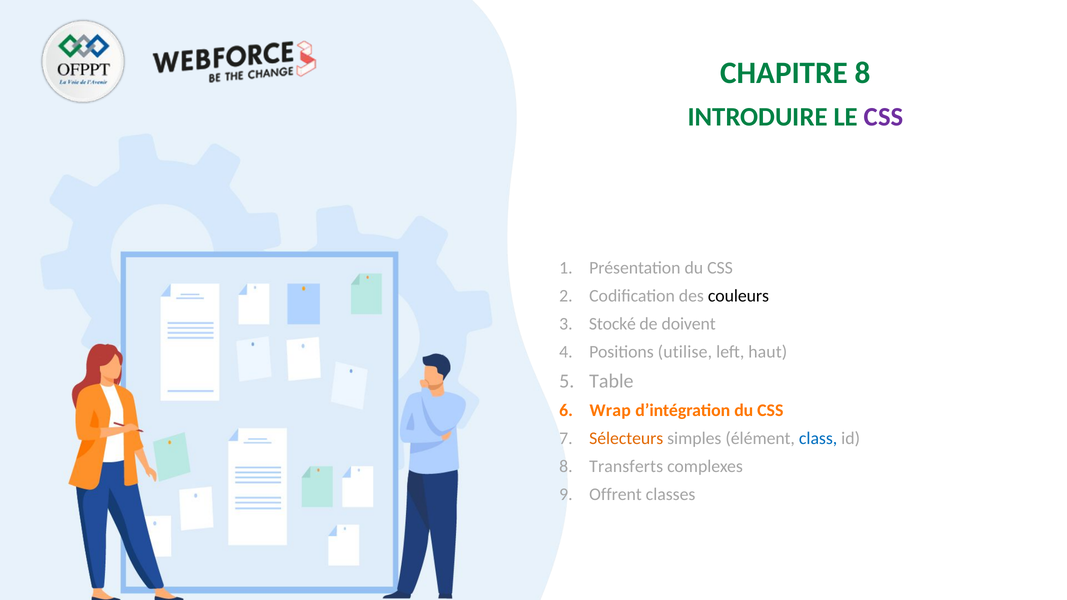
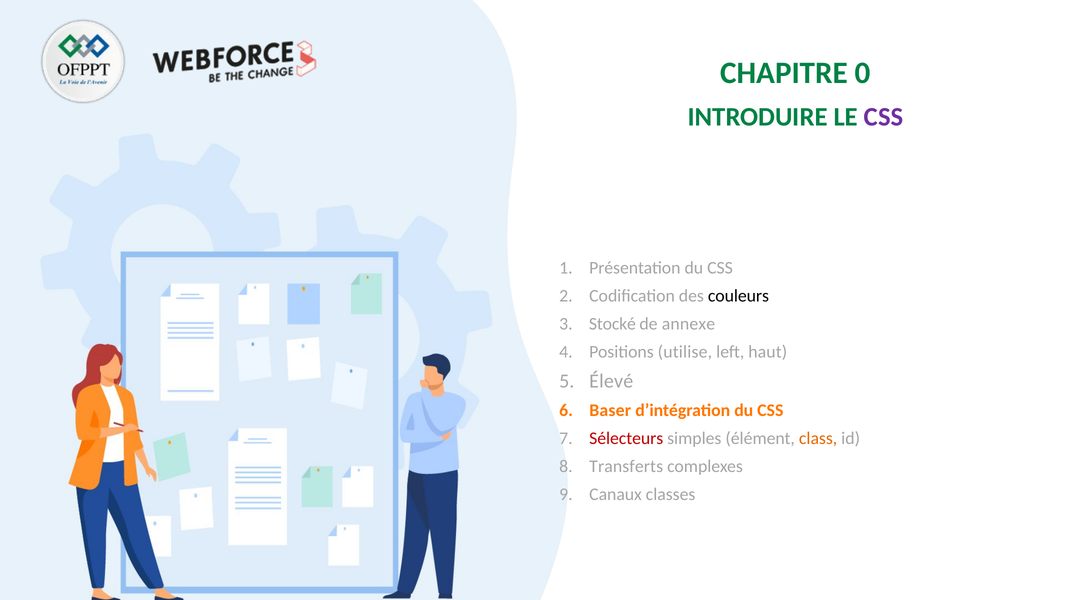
CHAPITRE 8: 8 -> 0
doivent: doivent -> annexe
Table: Table -> Élevé
Wrap: Wrap -> Baser
Sélecteurs colour: orange -> red
class colour: blue -> orange
Offrent: Offrent -> Canaux
